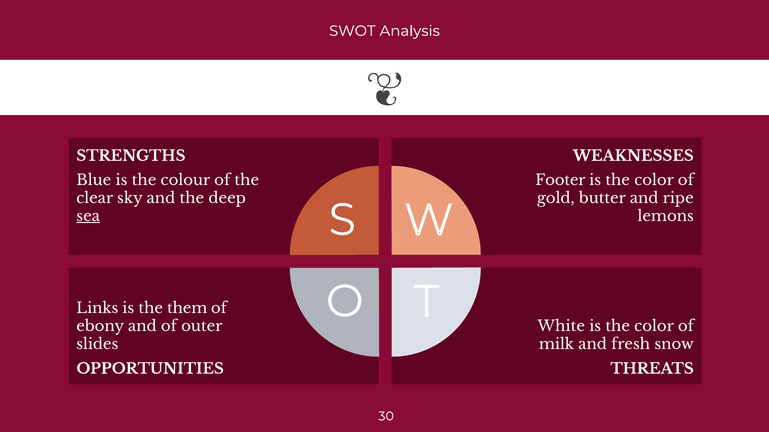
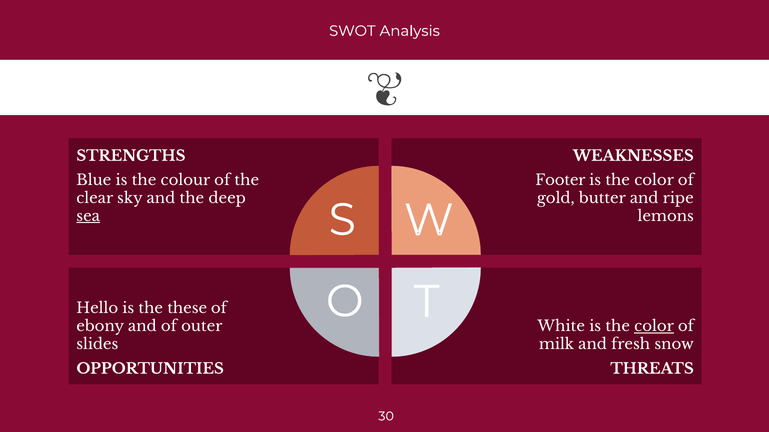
Links: Links -> Hello
them: them -> these
color at (654, 327) underline: none -> present
